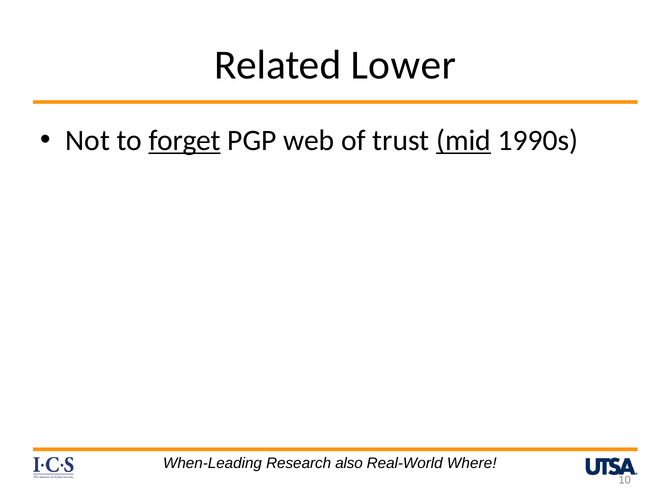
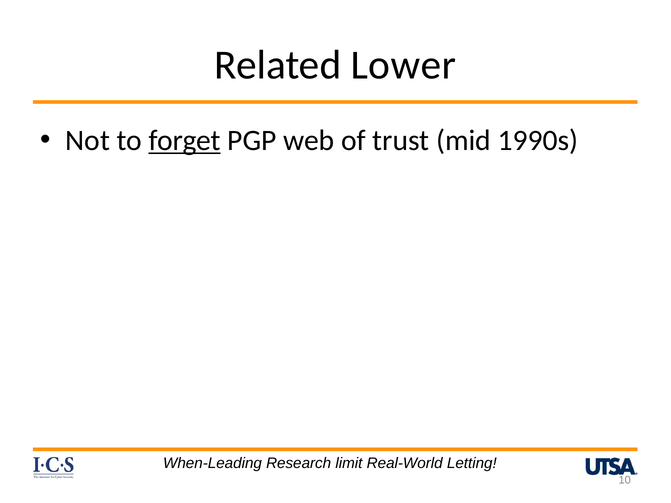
mid underline: present -> none
also: also -> limit
Where: Where -> Letting
